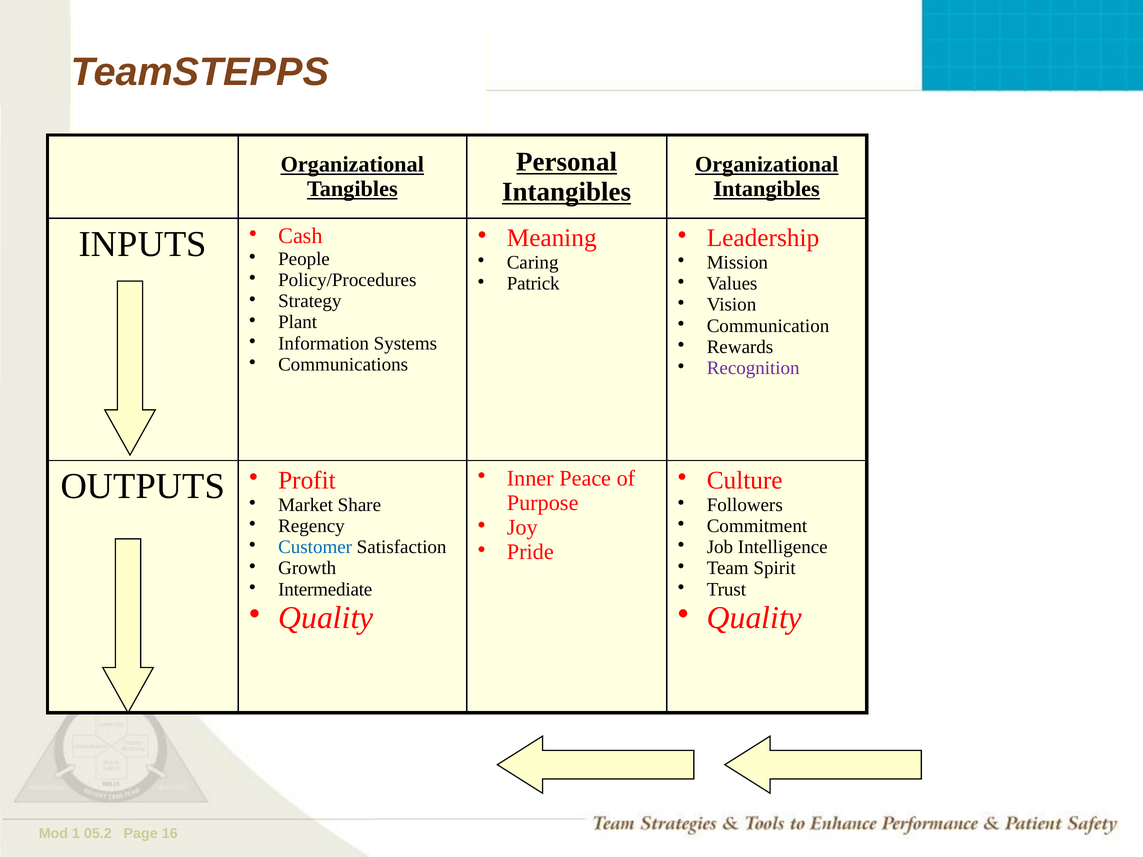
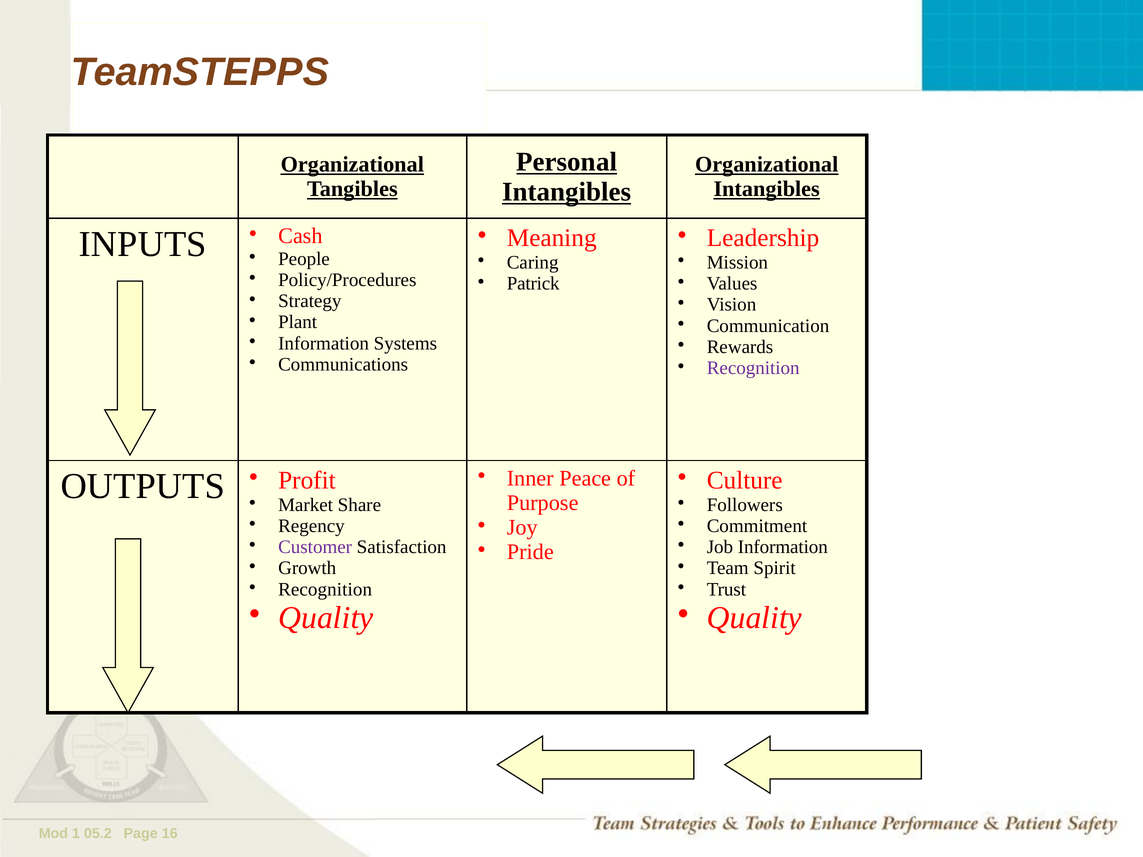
Customer colour: blue -> purple
Job Intelligence: Intelligence -> Information
Intermediate at (325, 589): Intermediate -> Recognition
